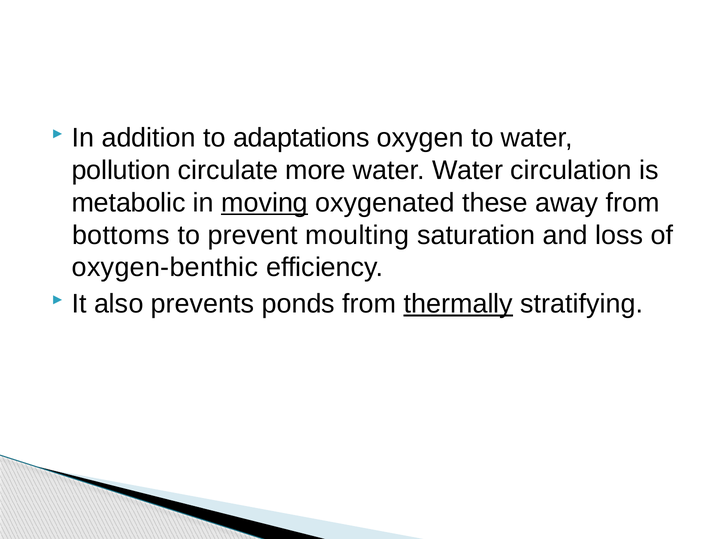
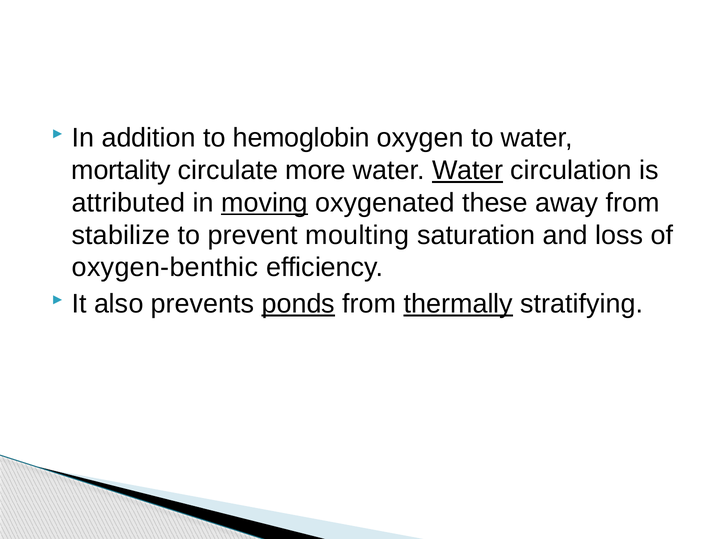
adaptations: adaptations -> hemoglobin
pollution: pollution -> mortality
Water at (468, 170) underline: none -> present
metabolic: metabolic -> attributed
bottoms: bottoms -> stabilize
ponds underline: none -> present
